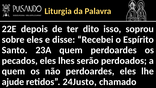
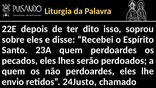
ajude: ajude -> envio
